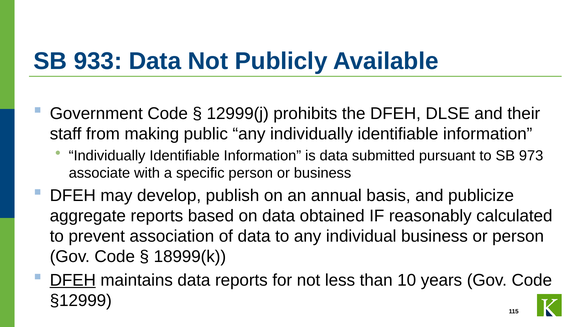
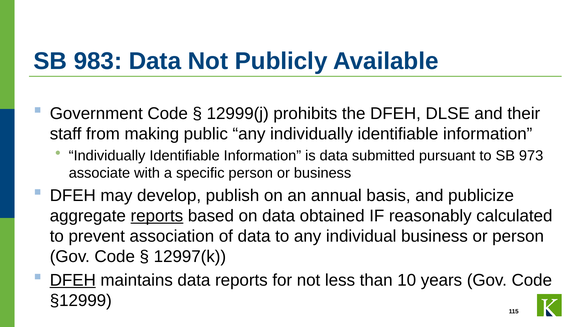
933: 933 -> 983
reports at (157, 216) underline: none -> present
18999(k: 18999(k -> 12997(k
